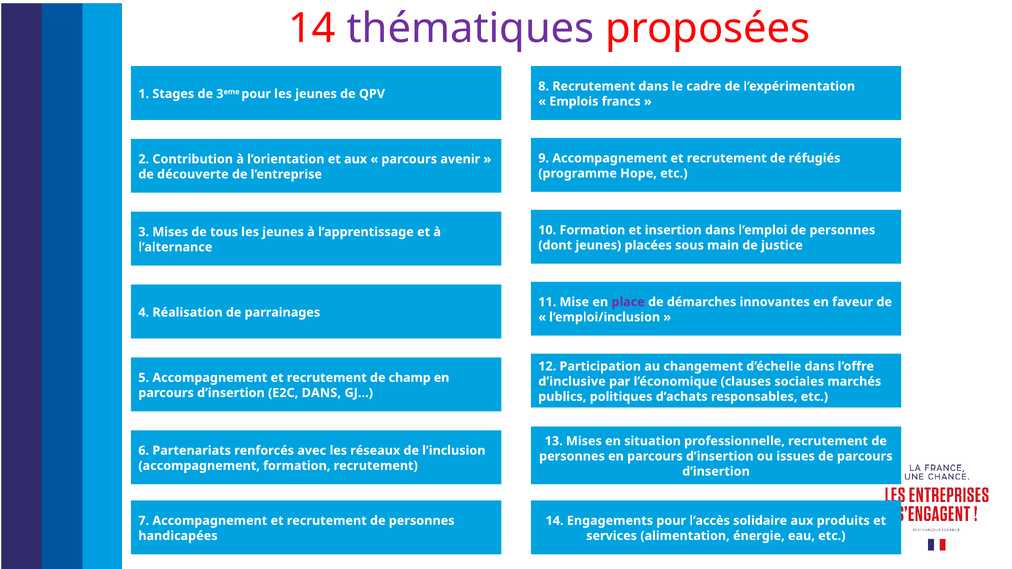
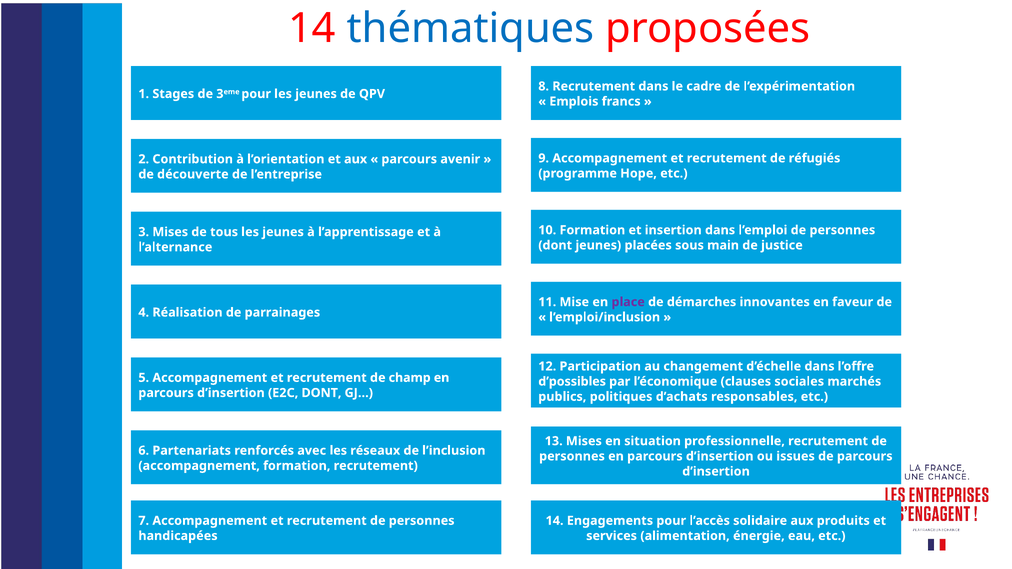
thématiques colour: purple -> blue
d’inclusive: d’inclusive -> d’possibles
E2C DANS: DANS -> DONT
